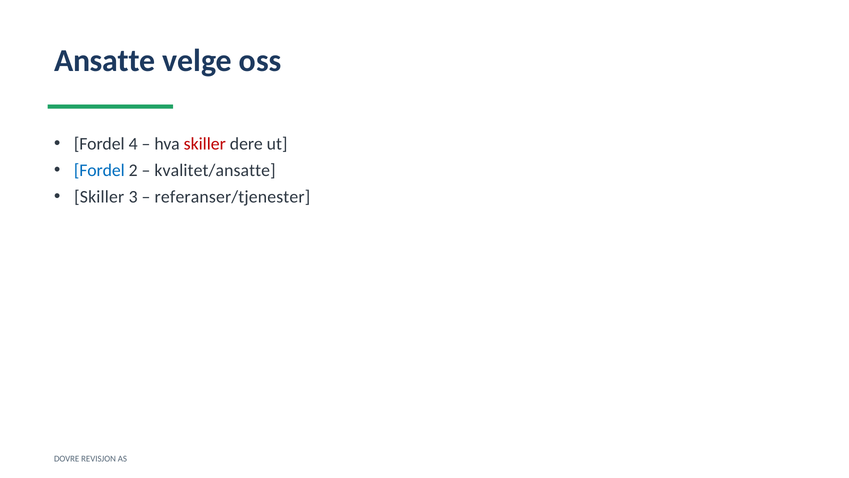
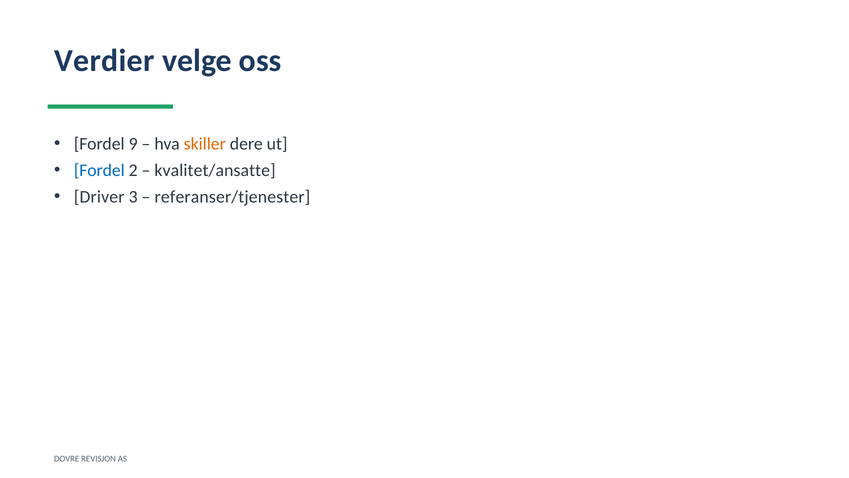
Ansatte: Ansatte -> Verdier
4: 4 -> 9
skiller at (205, 144) colour: red -> orange
Skiller at (99, 197): Skiller -> Driver
